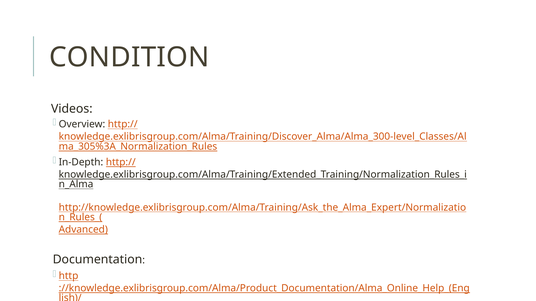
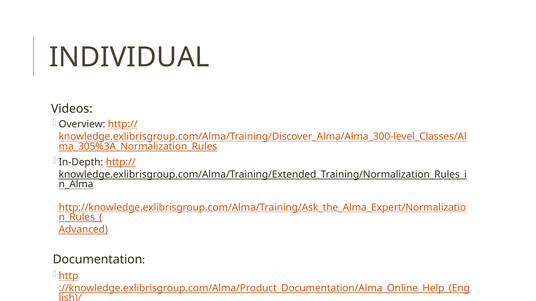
CONDITION: CONDITION -> INDIVIDUAL
